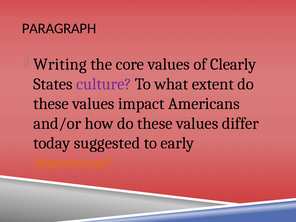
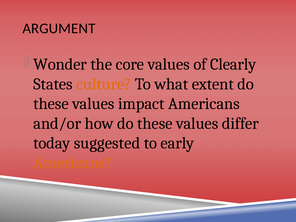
PARAGRAPH: PARAGRAPH -> ARGUMENT
Writing: Writing -> Wonder
culture colour: purple -> orange
